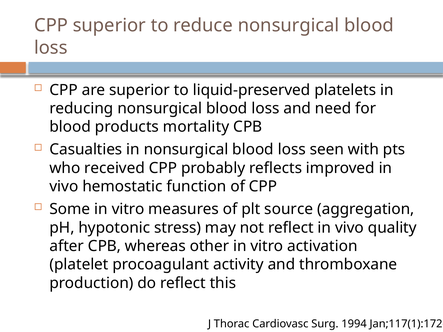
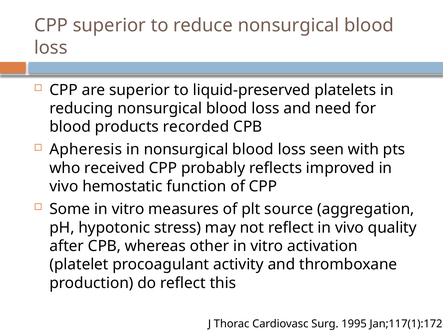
mortality: mortality -> recorded
Casualties: Casualties -> Apheresis
1994: 1994 -> 1995
